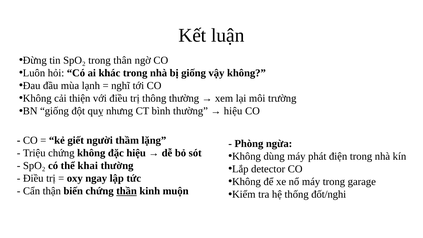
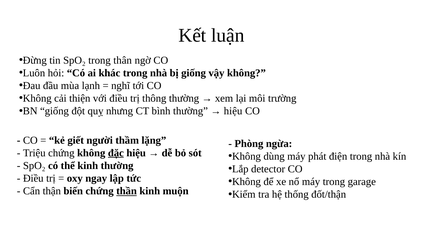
đặc underline: none -> present
thể khai: khai -> kinh
đốt/nghi: đốt/nghi -> đốt/thận
